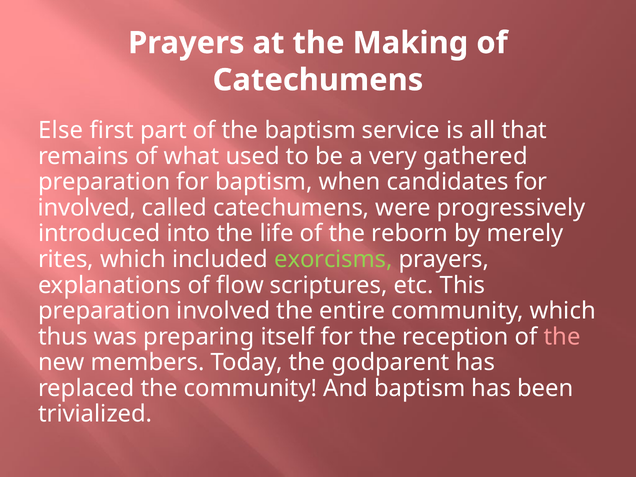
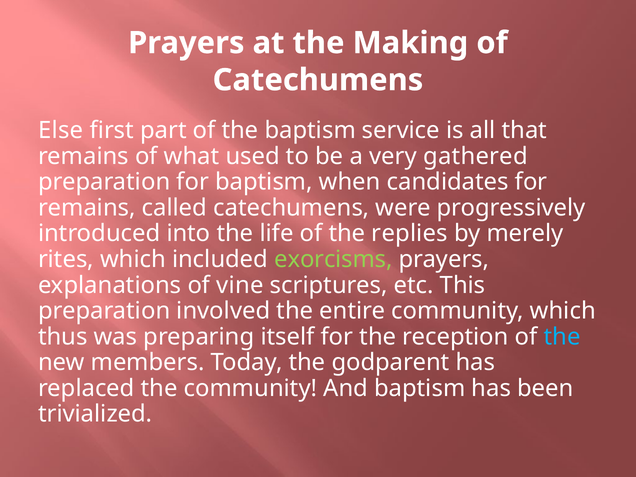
involved at (87, 208): involved -> remains
reborn: reborn -> replies
flow: flow -> vine
the at (562, 337) colour: pink -> light blue
